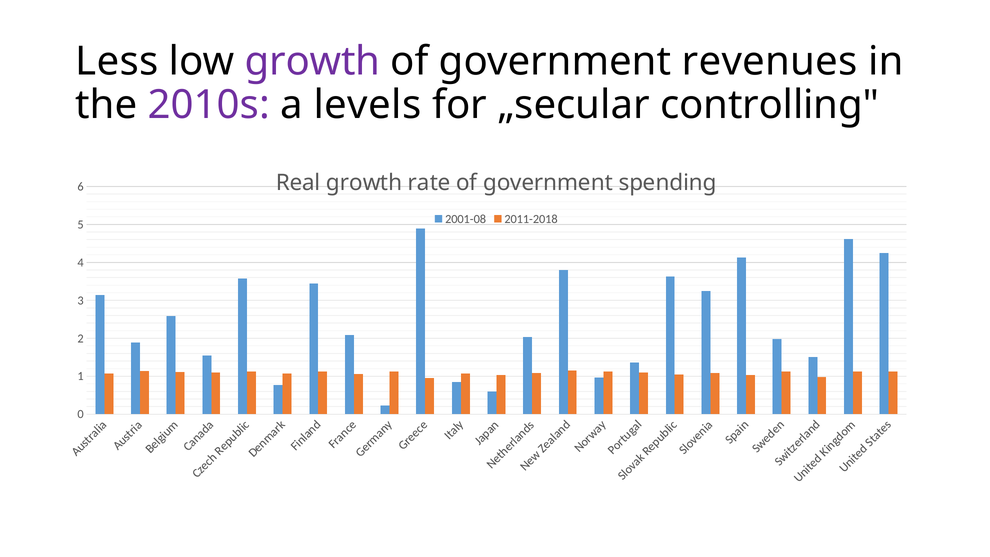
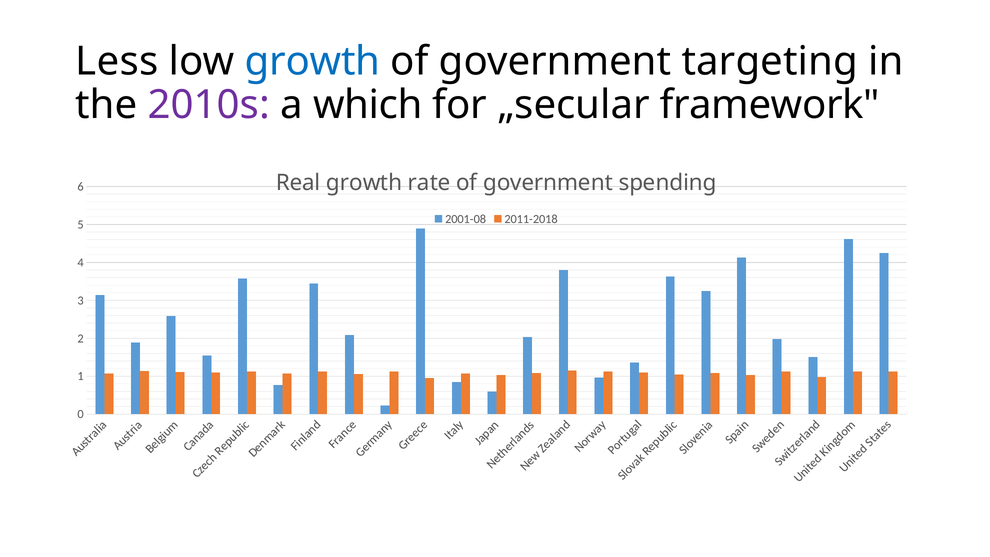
growth at (313, 61) colour: purple -> blue
revenues: revenues -> targeting
levels: levels -> which
controlling: controlling -> framework
